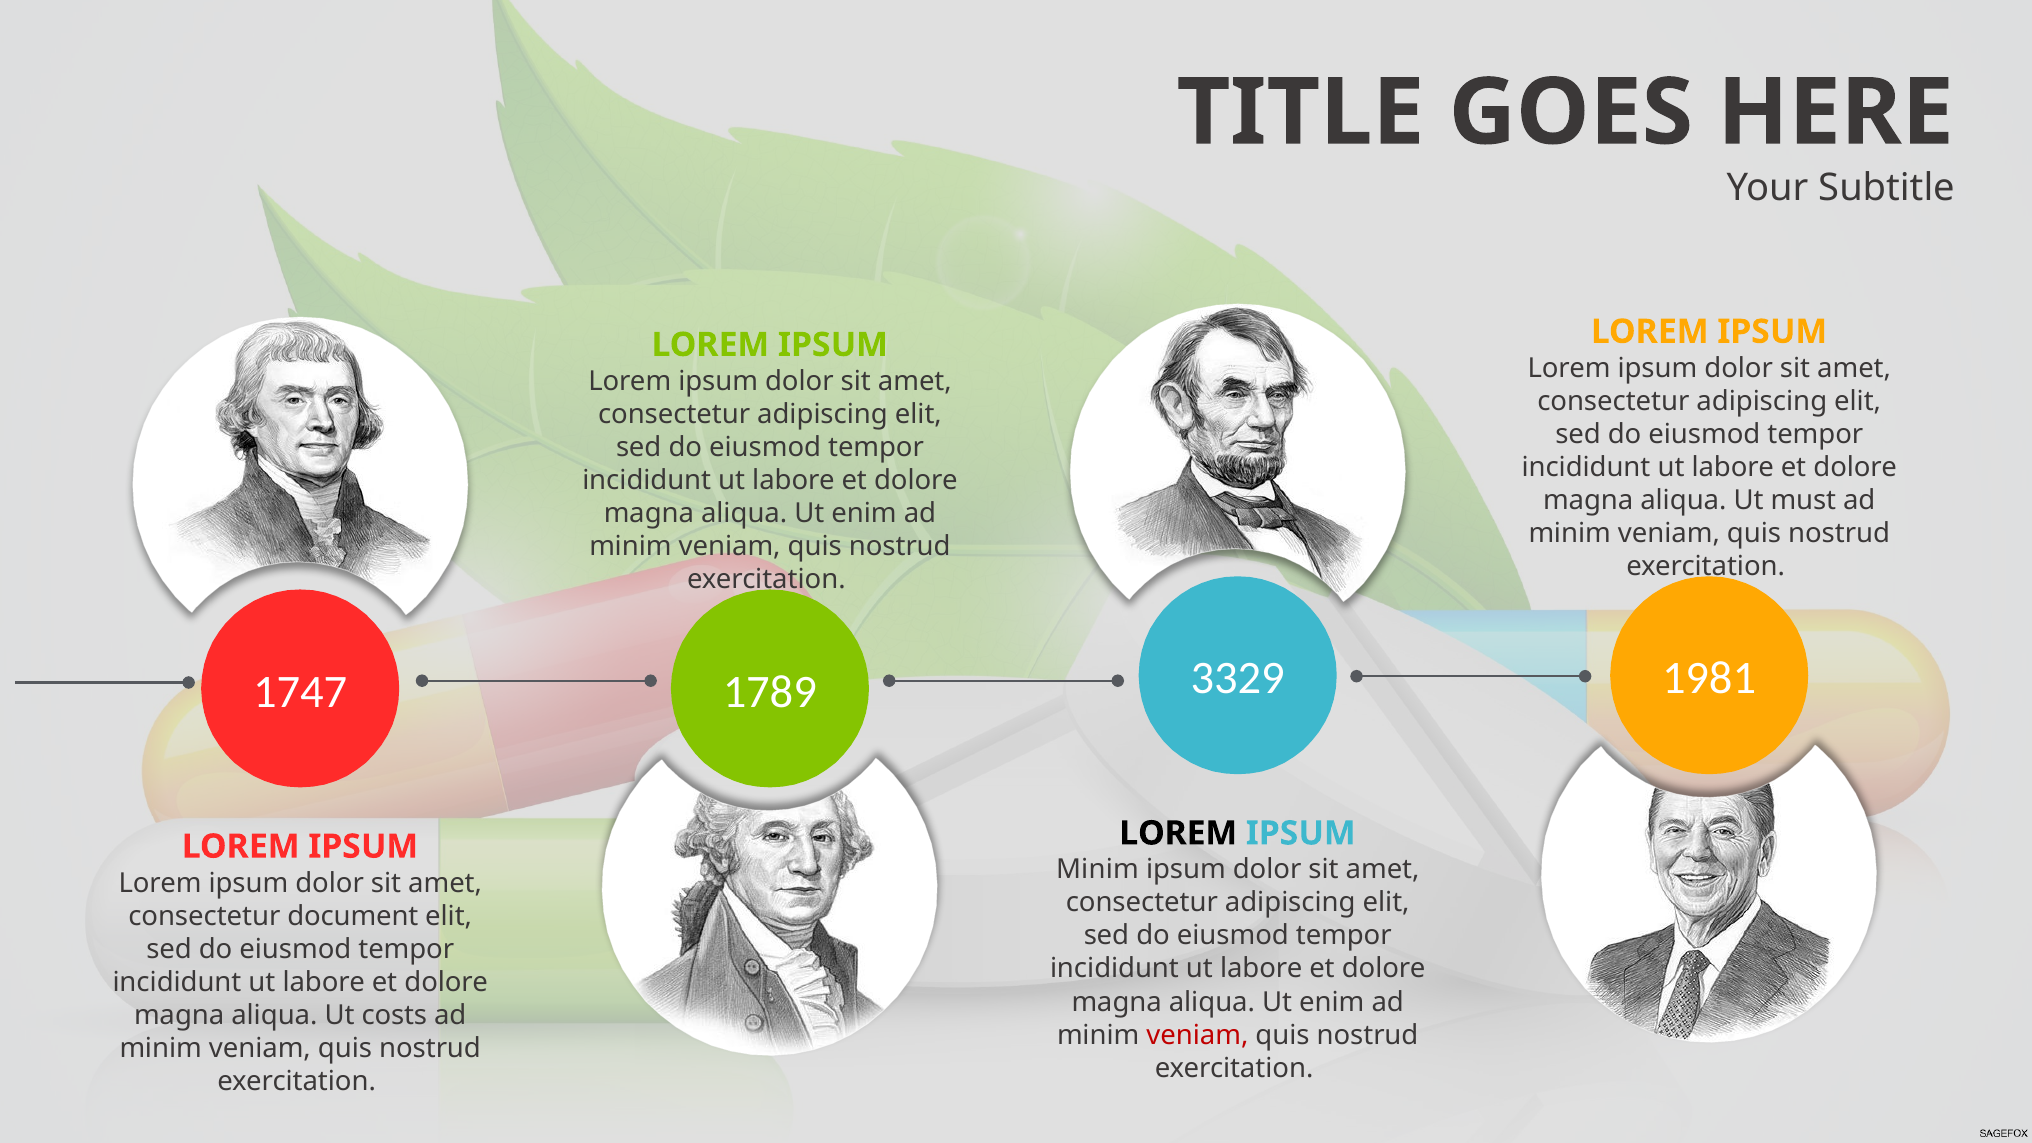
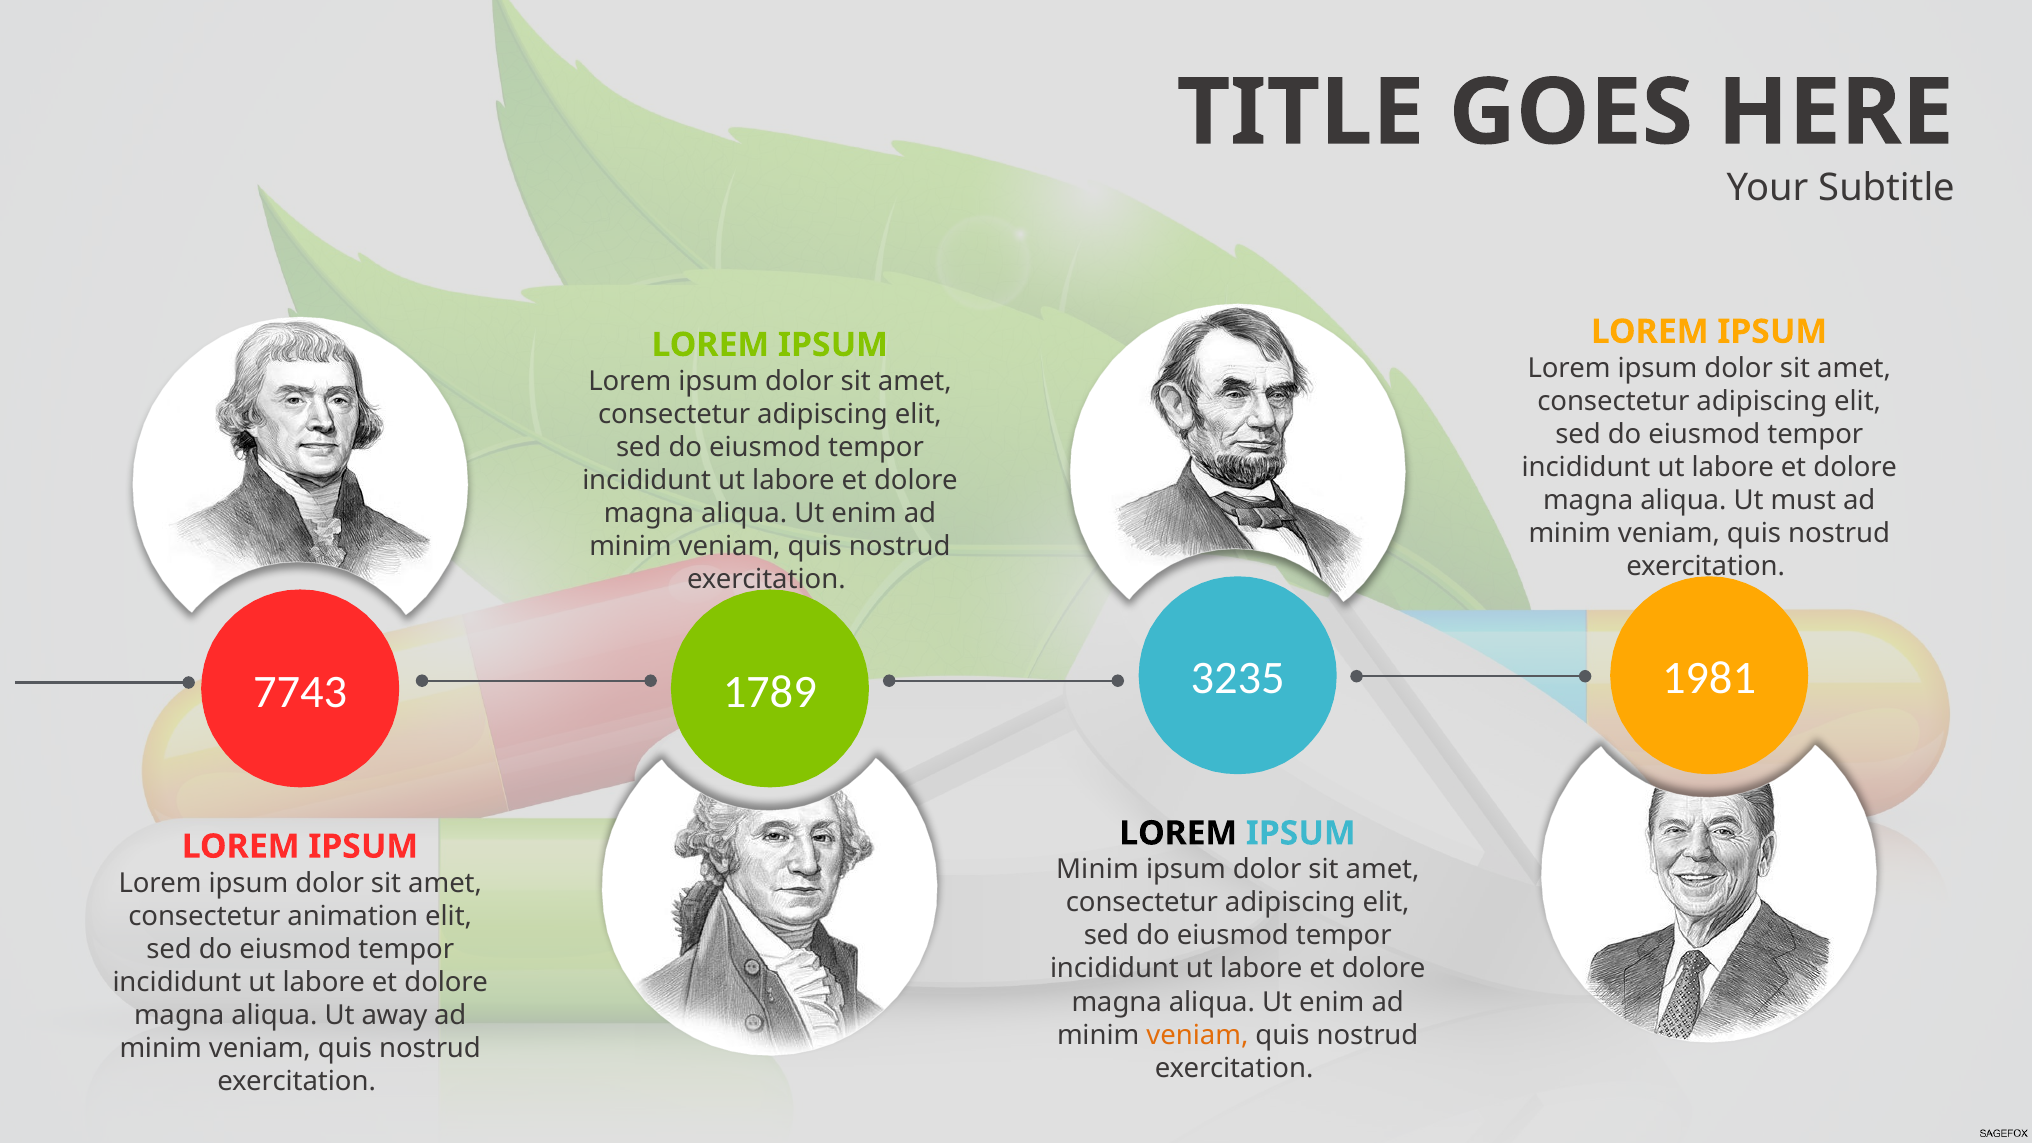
3329: 3329 -> 3235
1747: 1747 -> 7743
document: document -> animation
costs: costs -> away
veniam at (1197, 1035) colour: red -> orange
